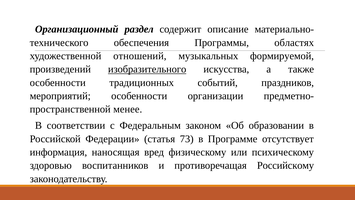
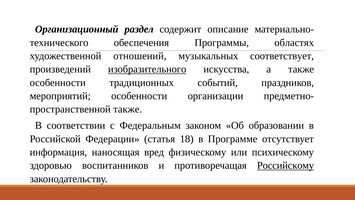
формируемой: формируемой -> соответствует
менее at (128, 109): менее -> также
73: 73 -> 18
Российскому underline: none -> present
